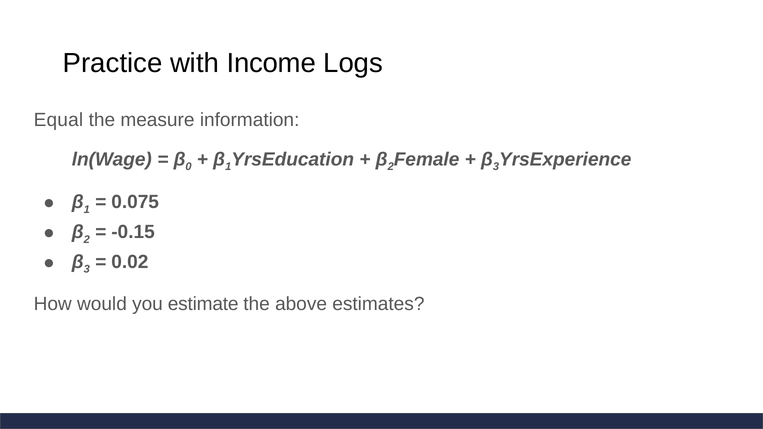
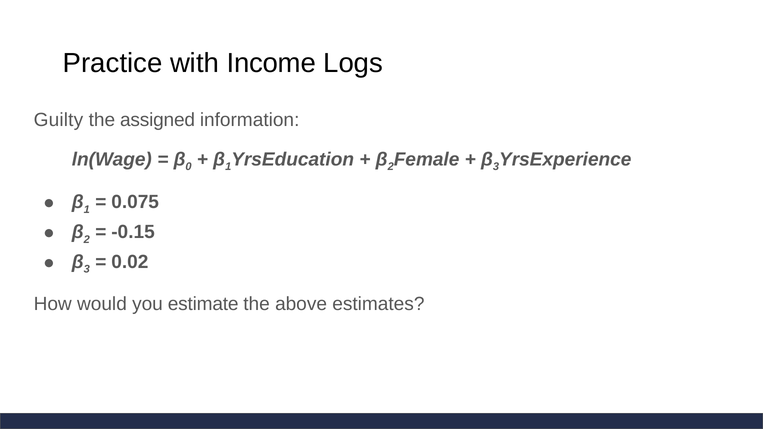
Equal: Equal -> Guilty
measure: measure -> assigned
